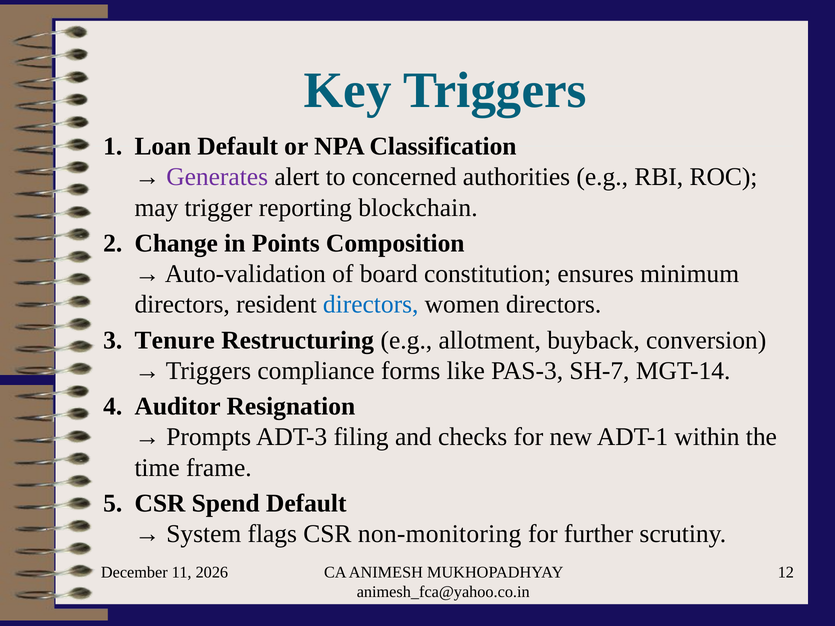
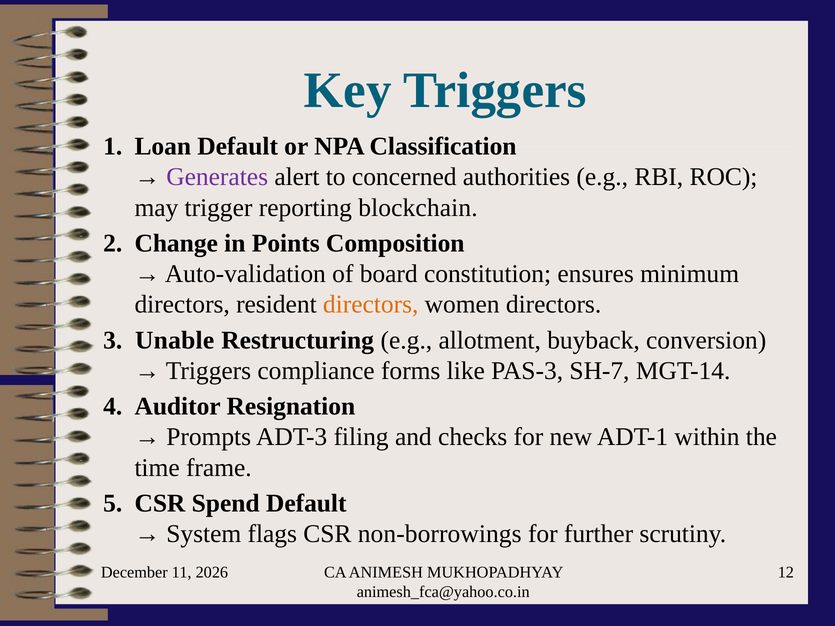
directors at (371, 305) colour: blue -> orange
Tenure: Tenure -> Unable
non-monitoring: non-monitoring -> non-borrowings
